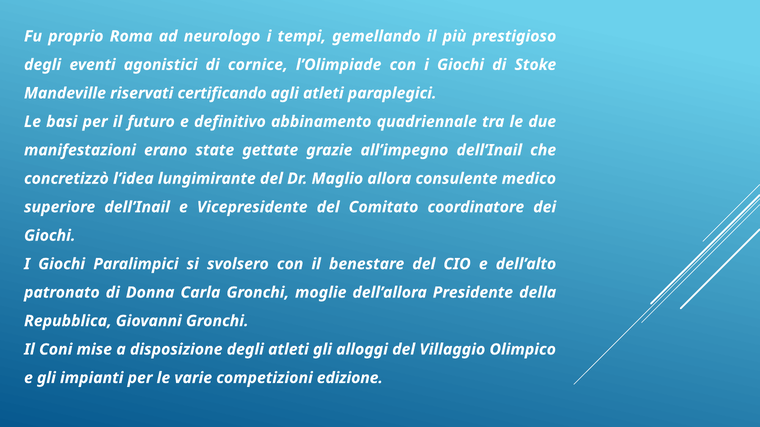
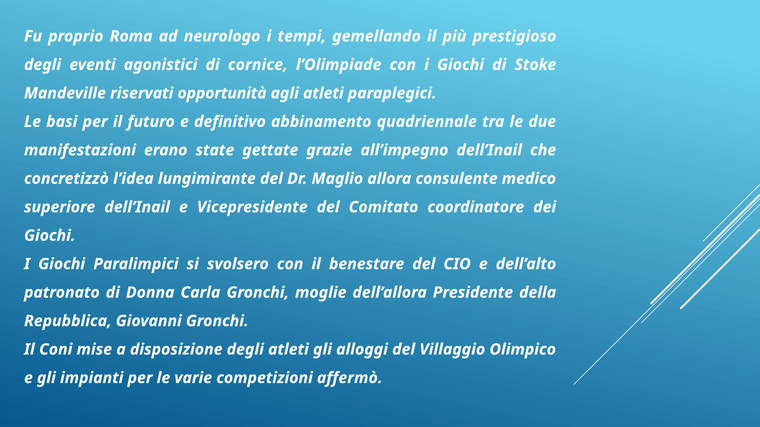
certificando: certificando -> opportunità
edizione: edizione -> affermò
